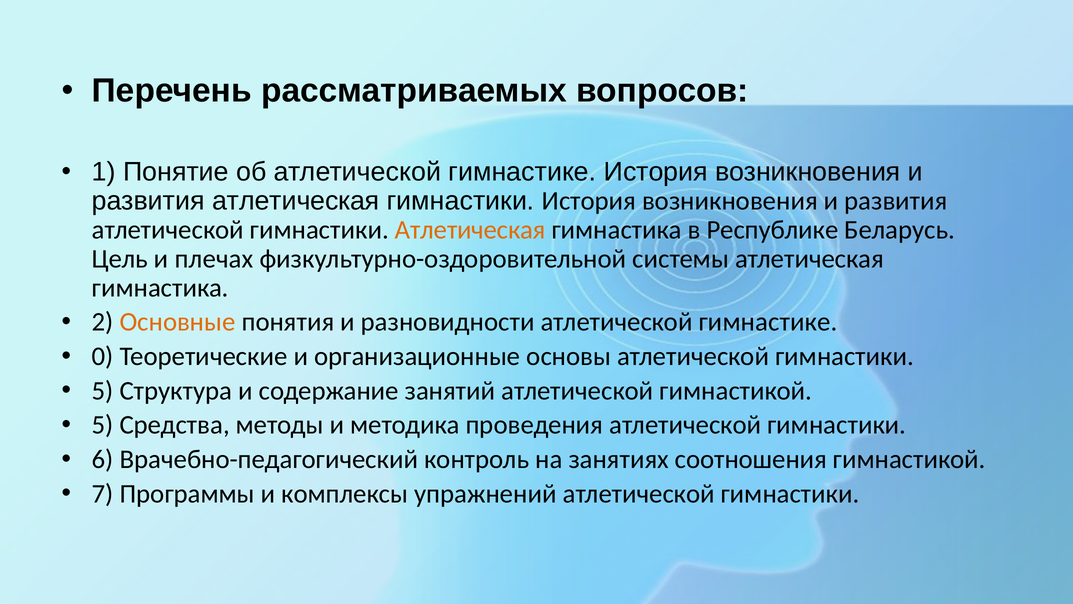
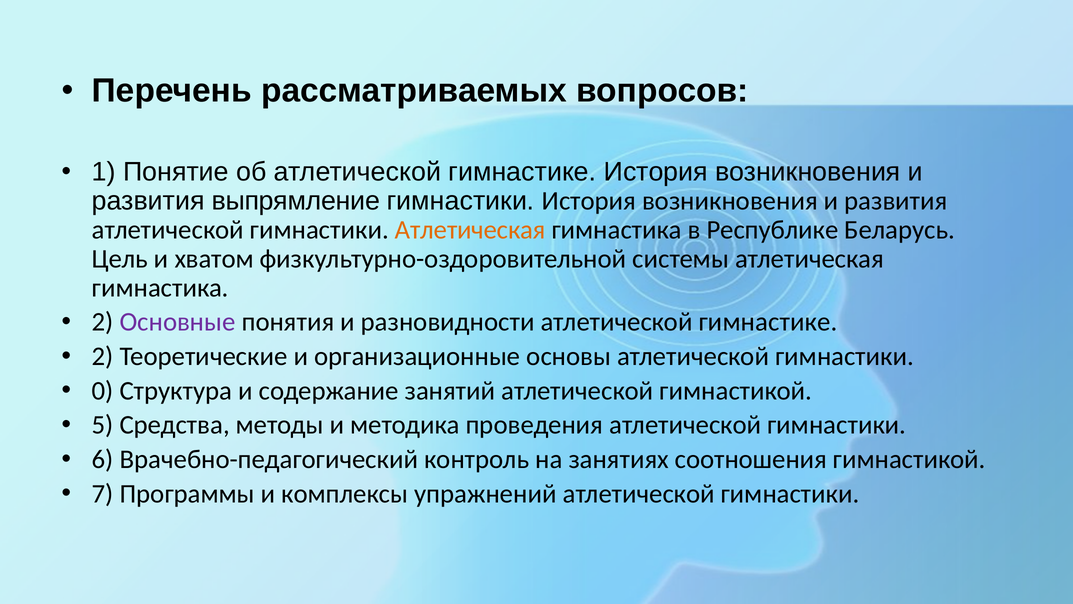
развития атлетическая: атлетическая -> выпрямление
плечах: плечах -> хватом
Основные colour: orange -> purple
0 at (103, 356): 0 -> 2
5 at (103, 390): 5 -> 0
